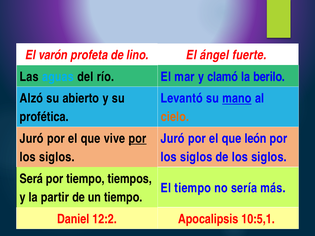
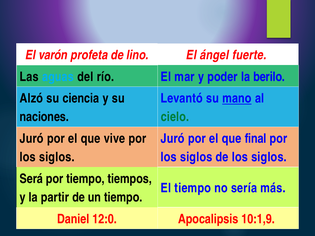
clamó: clamó -> poder
abierto: abierto -> ciencia
profética: profética -> naciones
cielo colour: orange -> green
por at (137, 139) underline: present -> none
león: león -> final
12:2: 12:2 -> 12:0
10:5,1: 10:5,1 -> 10:1,9
